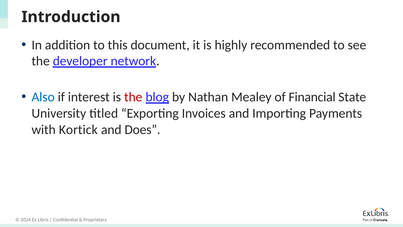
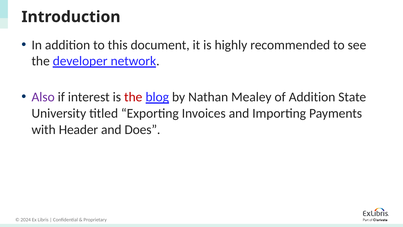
Also colour: blue -> purple
of Financial: Financial -> Addition
Kortick: Kortick -> Header
